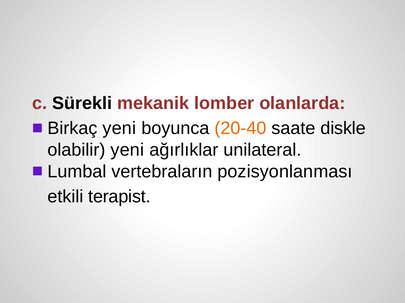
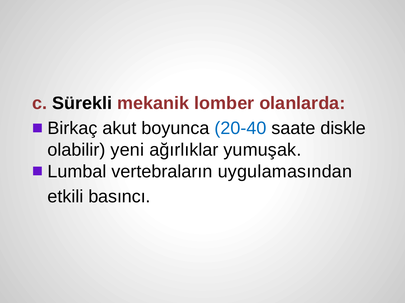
yeni at (119, 129): yeni -> akut
20-40 colour: orange -> blue
unilateral: unilateral -> yumuşak
pozisyonlanması: pozisyonlanması -> uygulamasından
terapist: terapist -> basıncı
